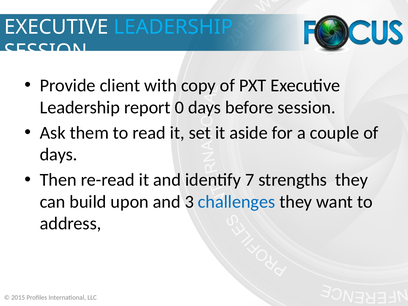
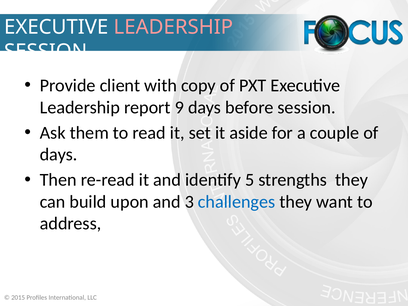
LEADERSHIP at (173, 27) colour: light blue -> pink
0: 0 -> 9
7: 7 -> 5
